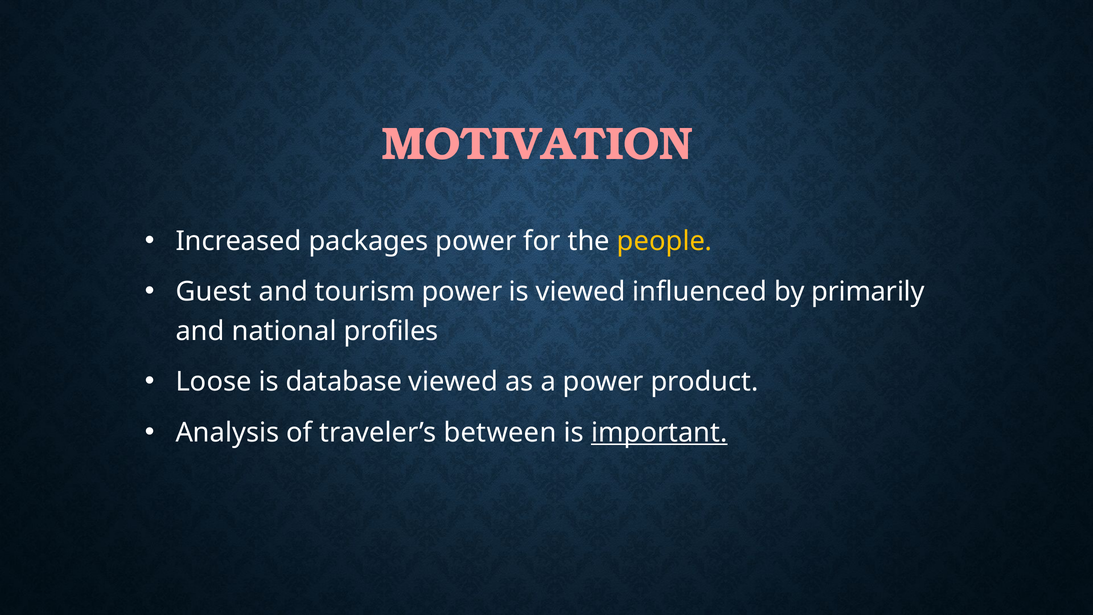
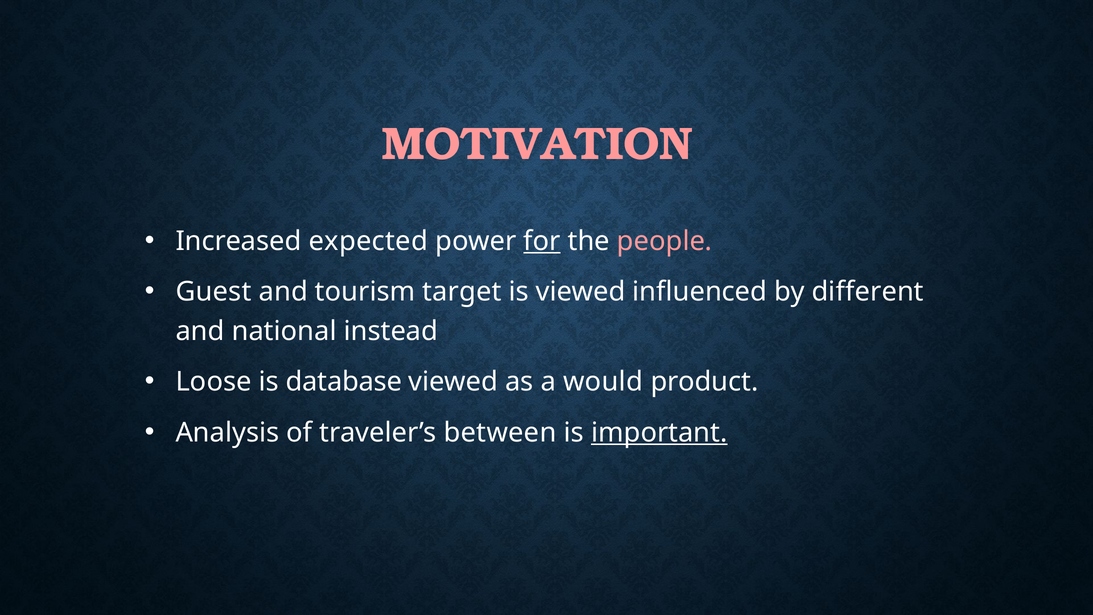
packages: packages -> expected
for underline: none -> present
people colour: yellow -> pink
tourism power: power -> target
primarily: primarily -> different
profiles: profiles -> instead
a power: power -> would
